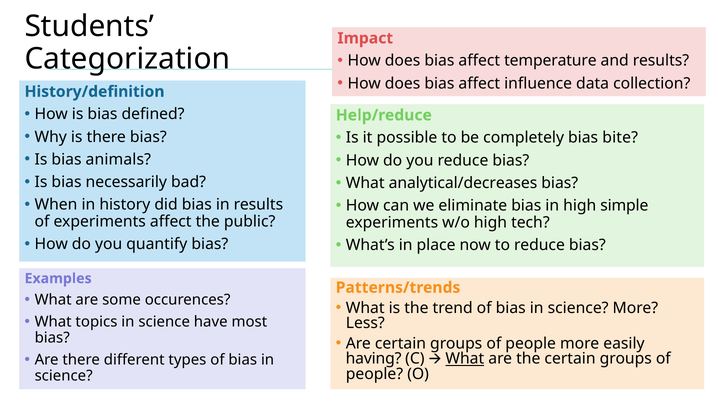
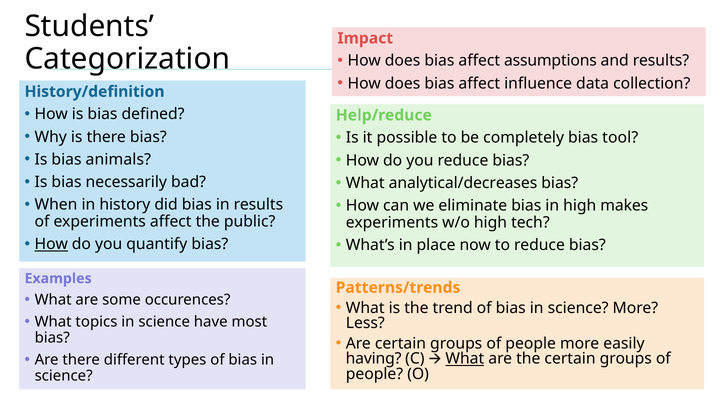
temperature: temperature -> assumptions
bite: bite -> tool
simple: simple -> makes
How at (51, 244) underline: none -> present
